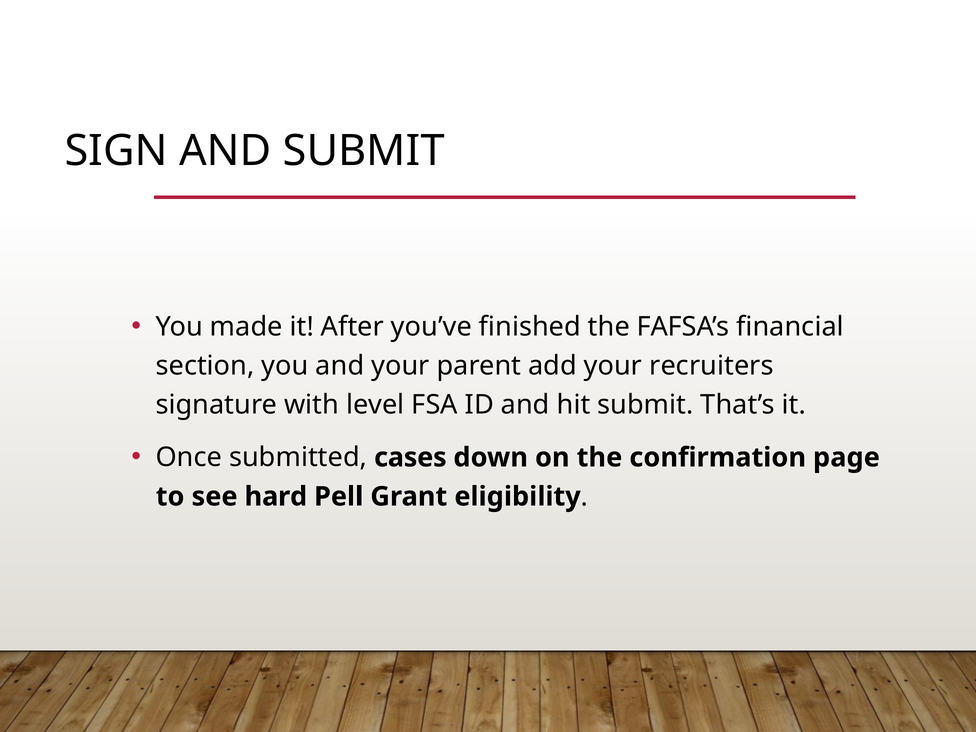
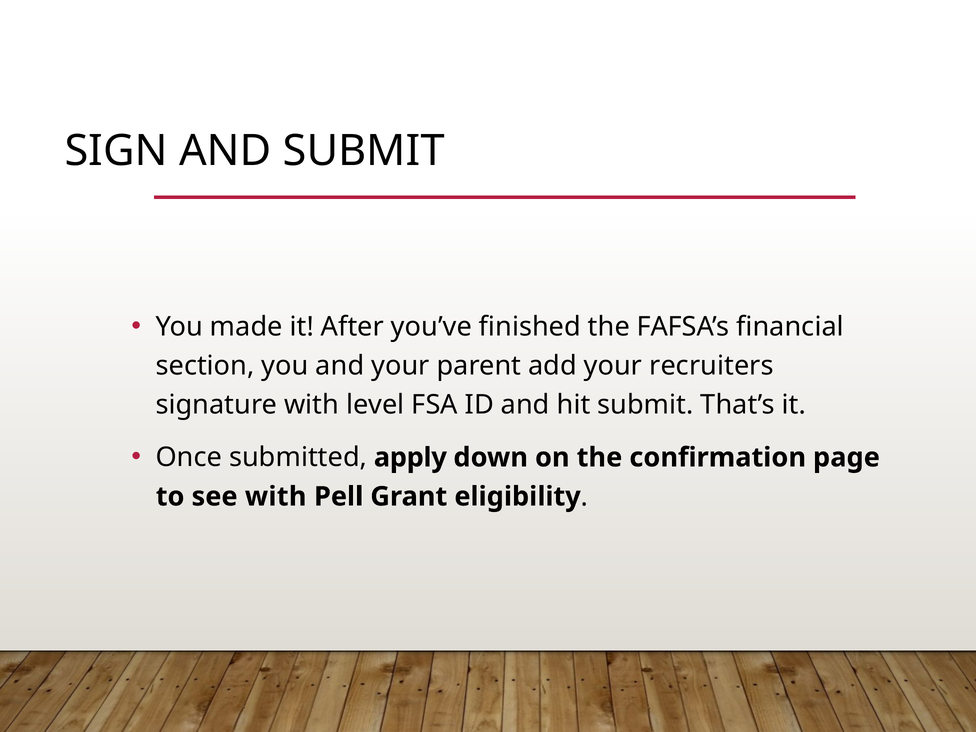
cases: cases -> apply
see hard: hard -> with
